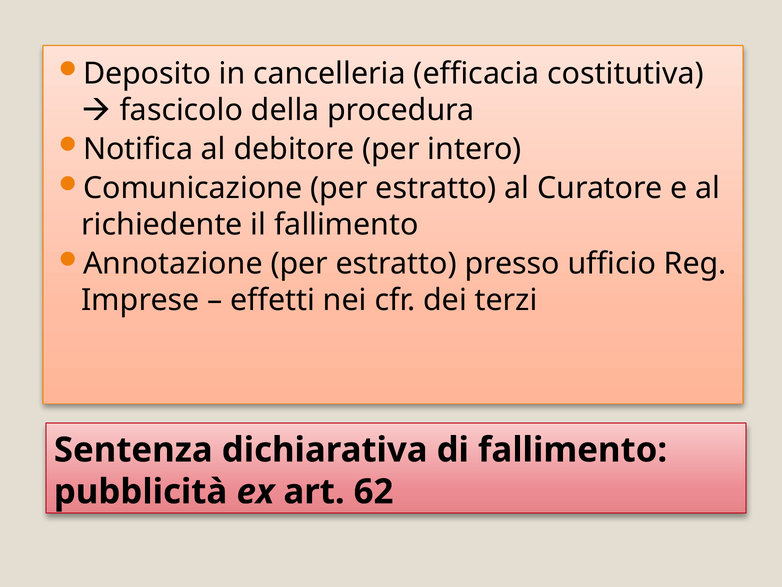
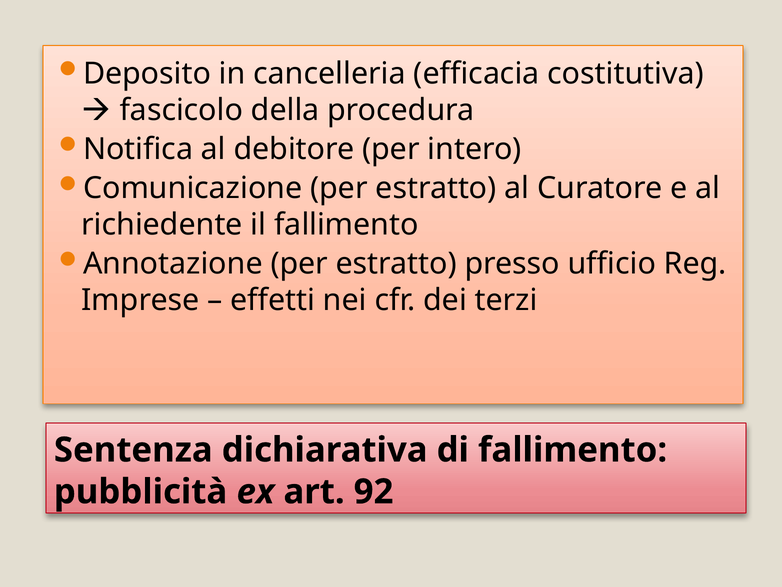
62: 62 -> 92
